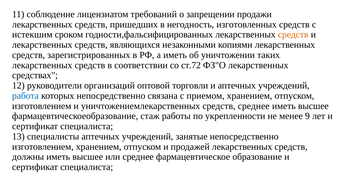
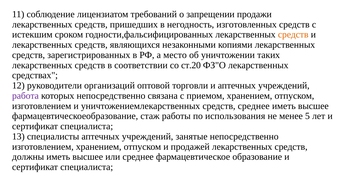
а иметь: иметь -> место
ст.72: ст.72 -> ст.20
работа colour: blue -> purple
укрепленности: укрепленности -> использования
9: 9 -> 5
